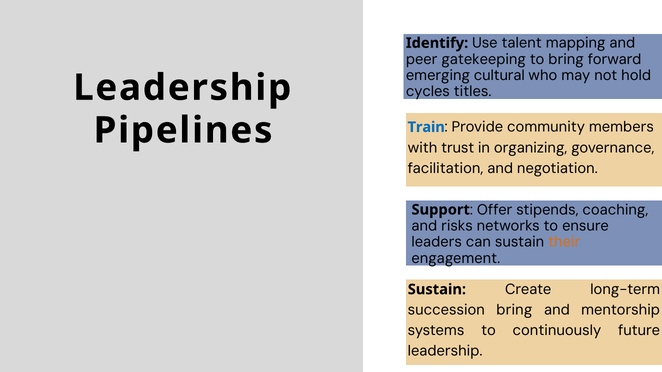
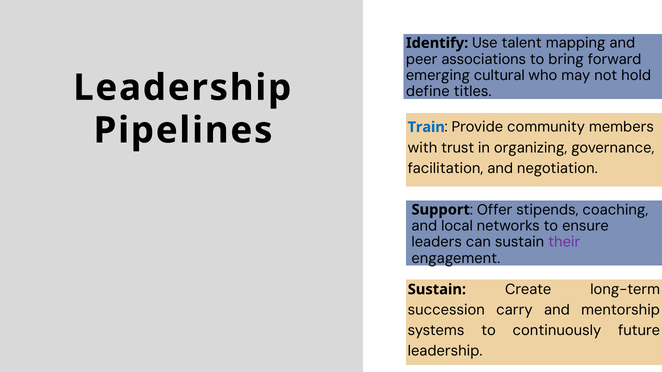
gatekeeping: gatekeeping -> associations
cycles: cycles -> define
risks: risks -> local
their colour: orange -> purple
succession bring: bring -> carry
